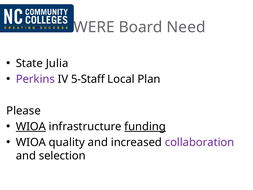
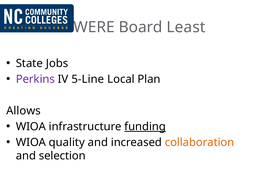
Need: Need -> Least
Julia: Julia -> Jobs
5-Staff: 5-Staff -> 5-Line
Please: Please -> Allows
WIOA at (31, 126) underline: present -> none
collaboration colour: purple -> orange
